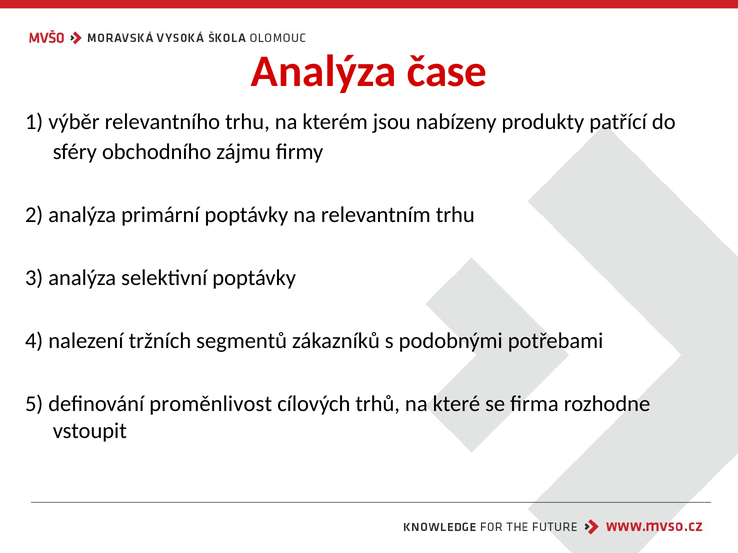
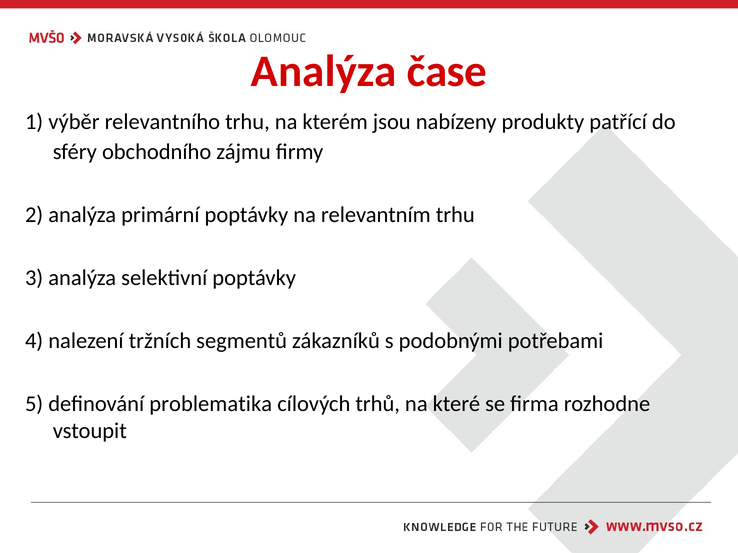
proměnlivost: proměnlivost -> problematika
